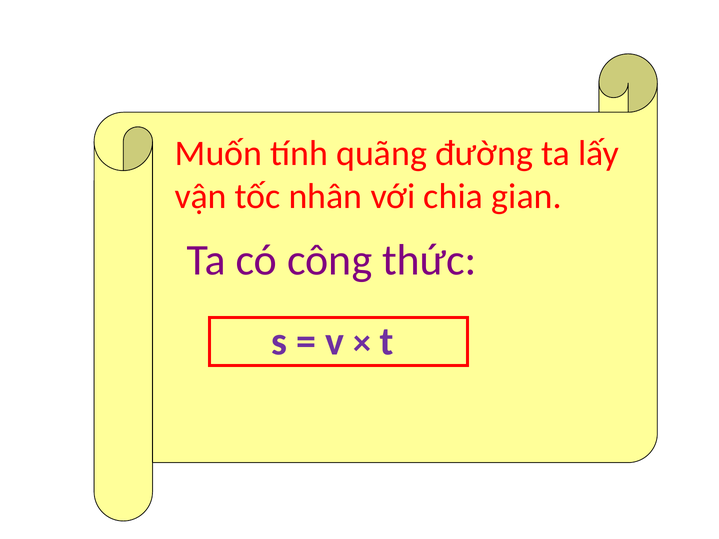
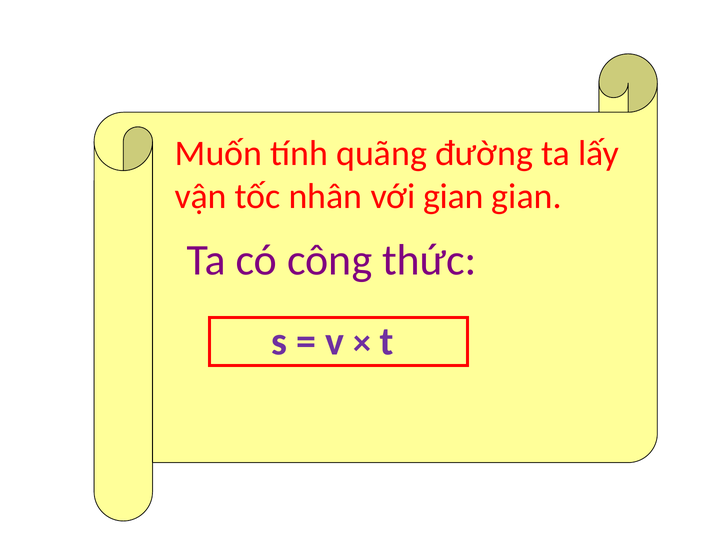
với chia: chia -> gian
